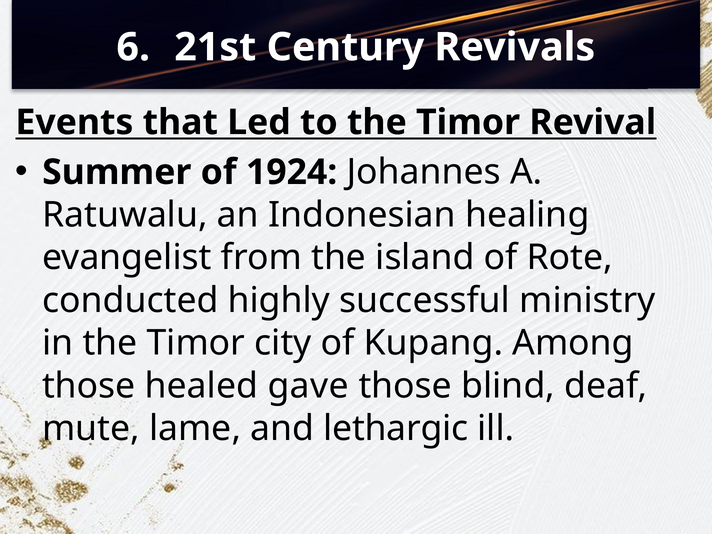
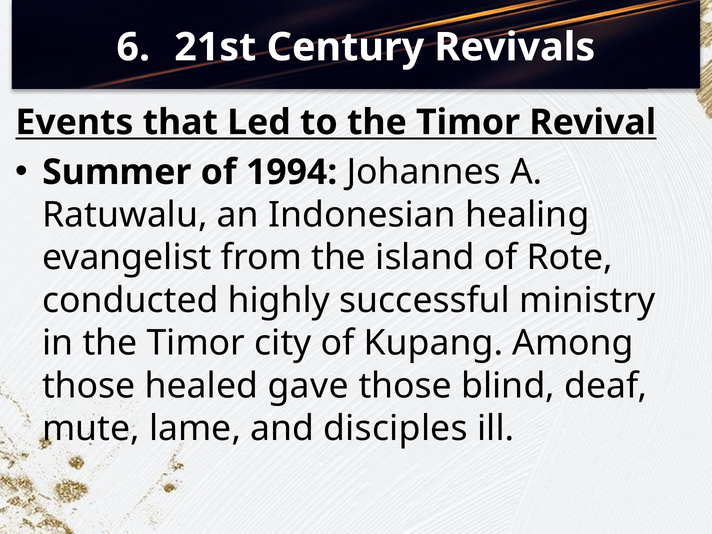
1924: 1924 -> 1994
lethargic: lethargic -> disciples
